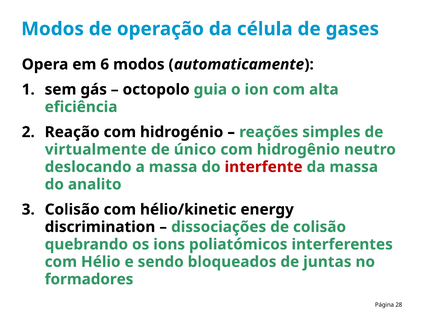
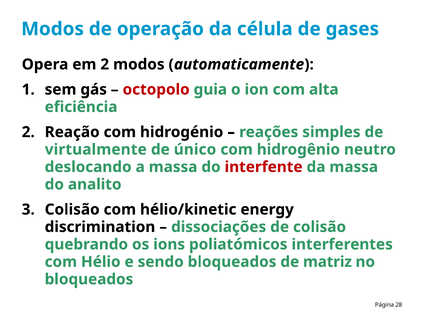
em 6: 6 -> 2
octopolo colour: black -> red
juntas: juntas -> matriz
formadores at (89, 279): formadores -> bloqueados
